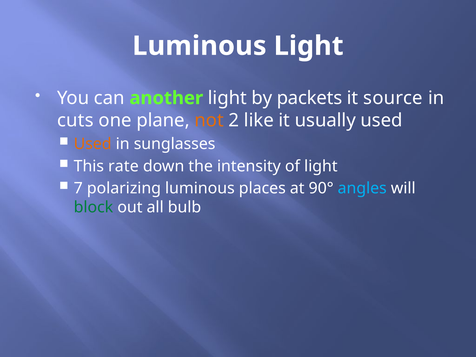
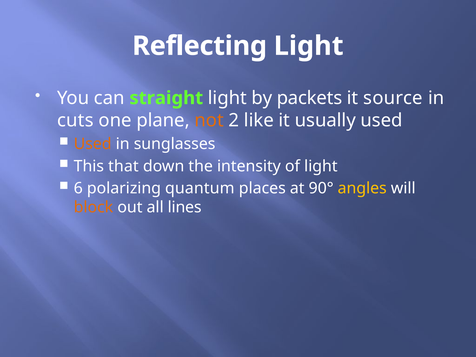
Luminous at (199, 46): Luminous -> Reflecting
another: another -> straight
rate: rate -> that
7: 7 -> 6
polarizing luminous: luminous -> quantum
angles colour: light blue -> yellow
block colour: green -> orange
bulb: bulb -> lines
